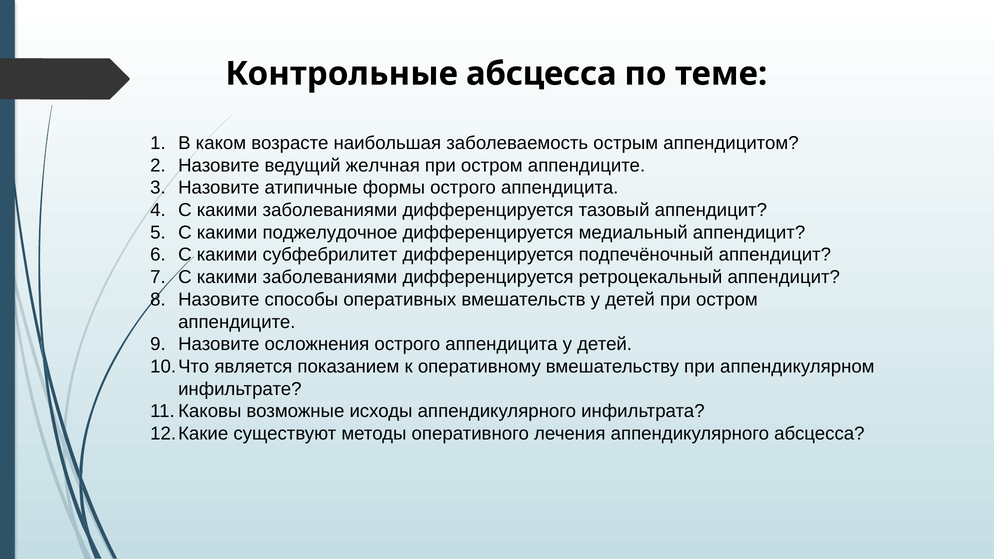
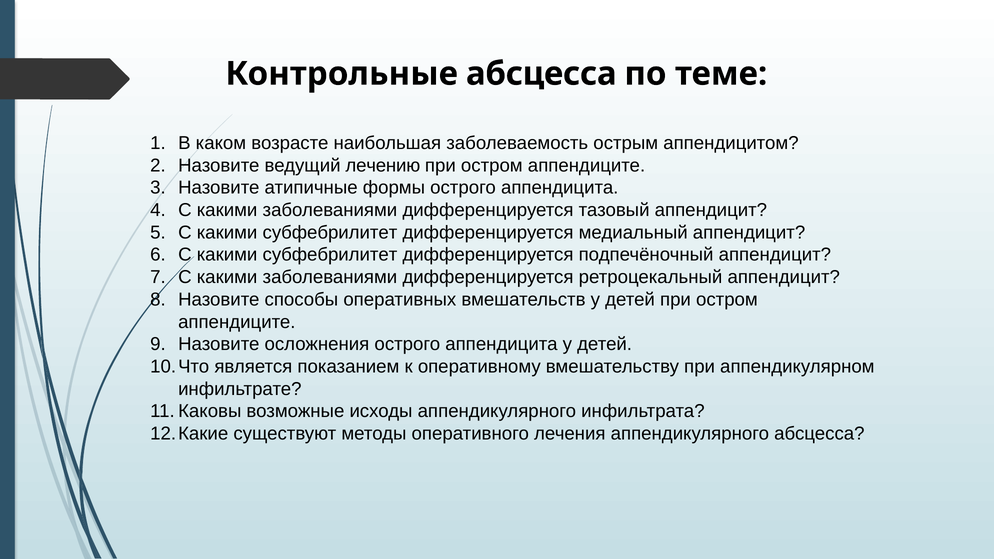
желчная: желчная -> лечению
поджелудочное at (330, 232): поджелудочное -> субфебрилитет
